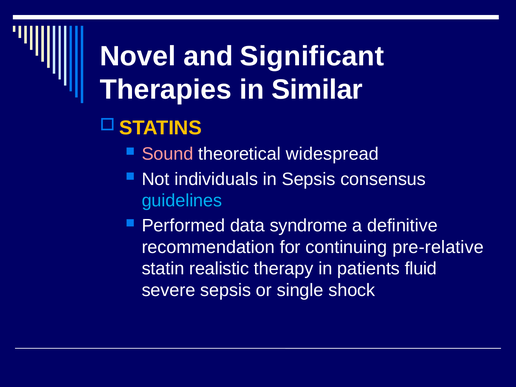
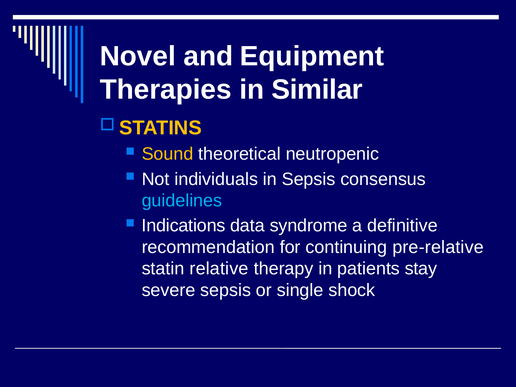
Significant: Significant -> Equipment
Sound colour: pink -> yellow
widespread: widespread -> neutropenic
Performed: Performed -> Indications
realistic: realistic -> relative
fluid: fluid -> stay
